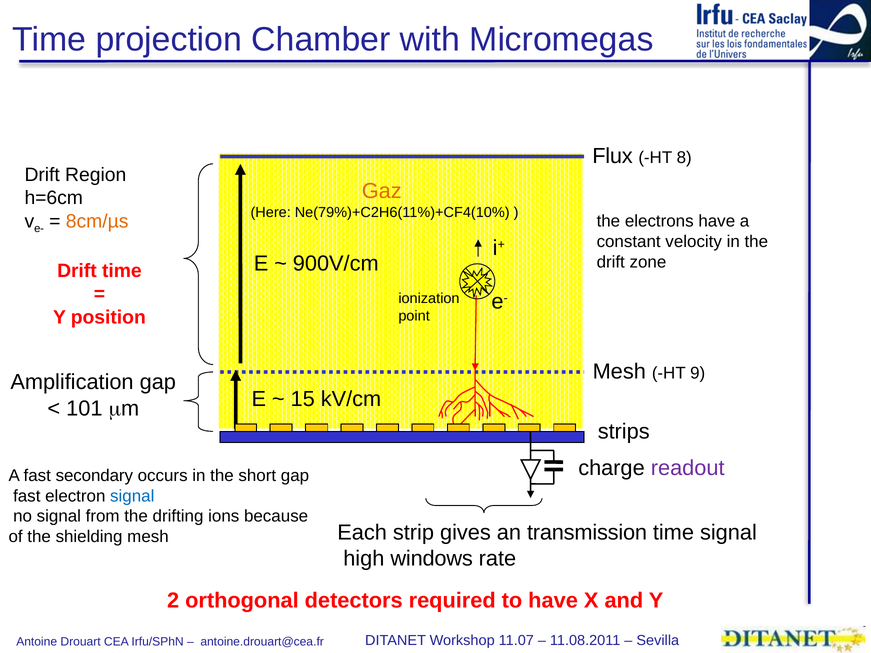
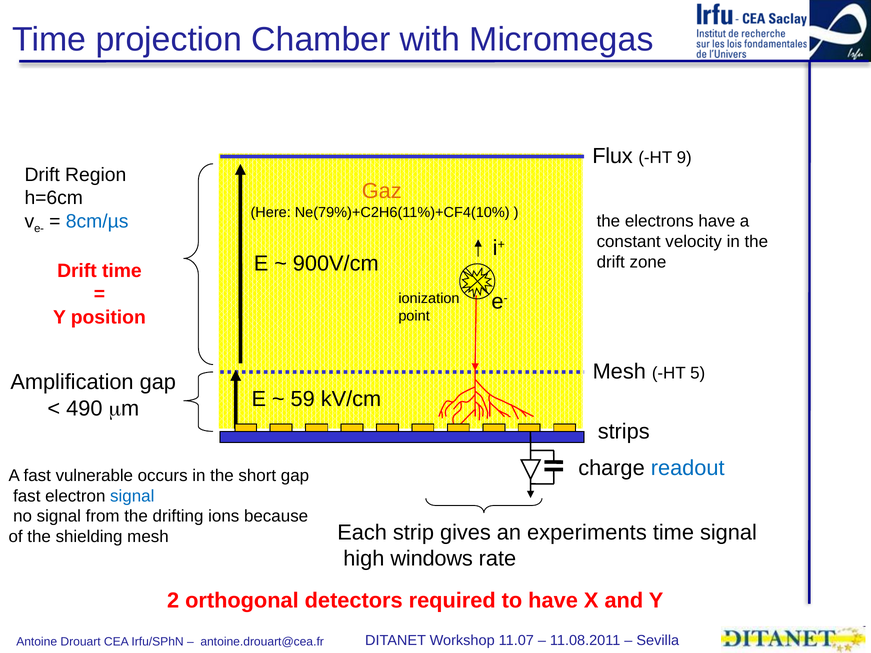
8: 8 -> 9
8cm/µs colour: orange -> blue
9: 9 -> 5
101: 101 -> 490
15: 15 -> 59
readout colour: purple -> blue
secondary: secondary -> vulnerable
transmission: transmission -> experiments
